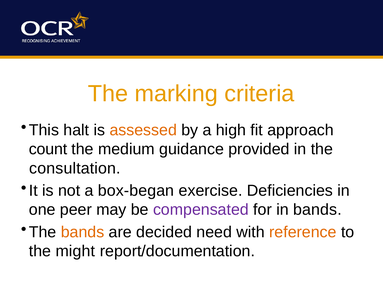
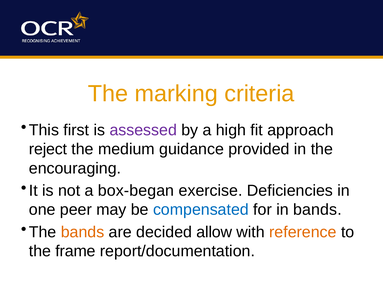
halt: halt -> first
assessed colour: orange -> purple
count: count -> reject
consultation: consultation -> encouraging
compensated colour: purple -> blue
need: need -> allow
might: might -> frame
